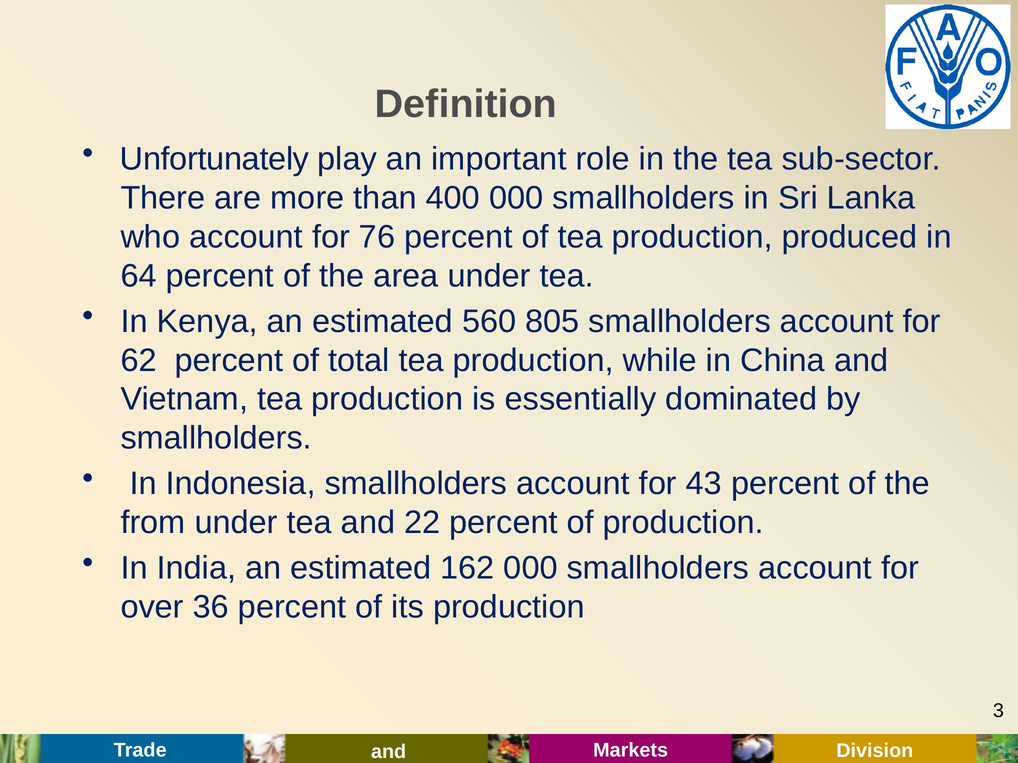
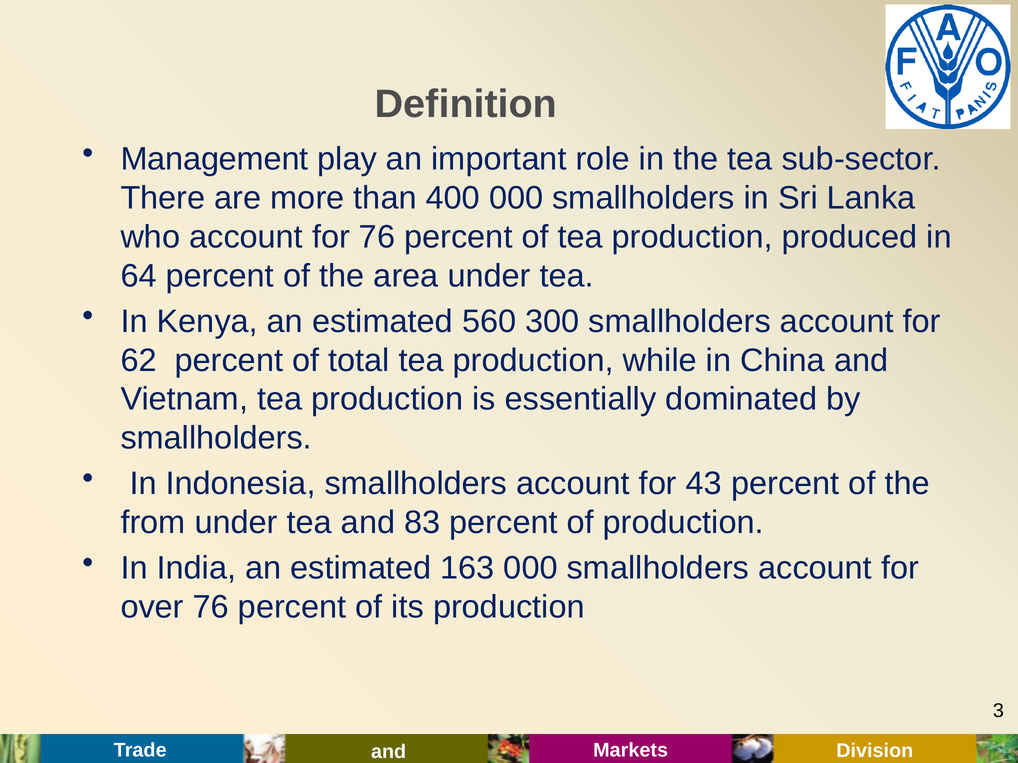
Unfortunately: Unfortunately -> Management
805: 805 -> 300
22: 22 -> 83
162: 162 -> 163
over 36: 36 -> 76
